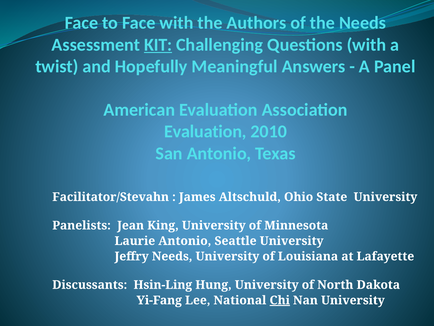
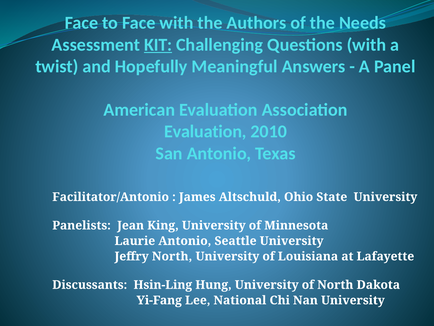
Facilitator/Stevahn: Facilitator/Stevahn -> Facilitator/Antonio
Jeffry Needs: Needs -> North
Chi underline: present -> none
